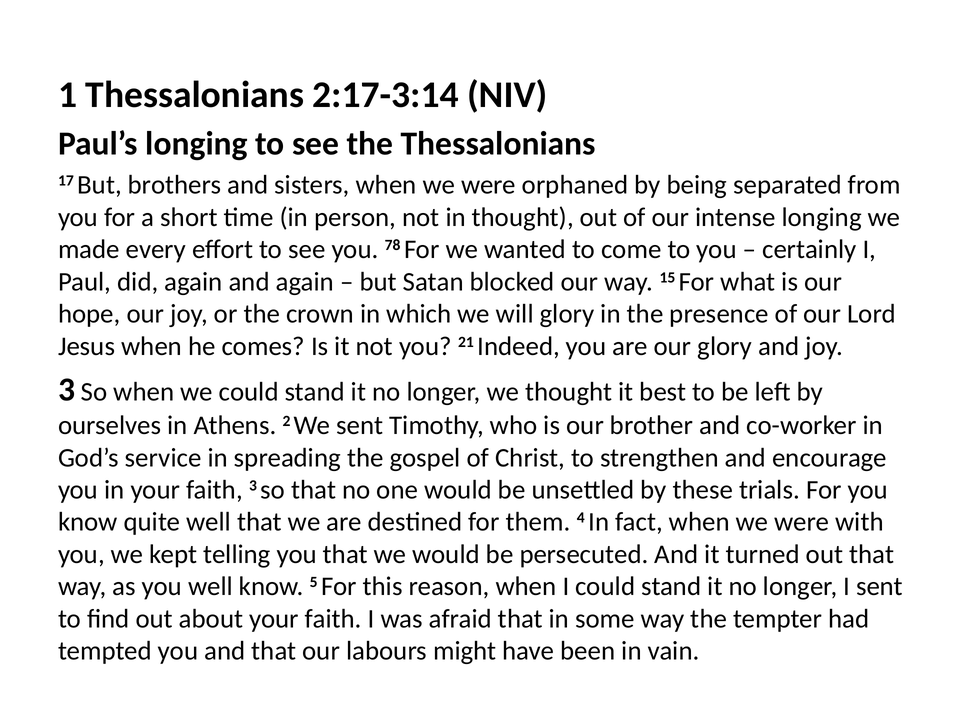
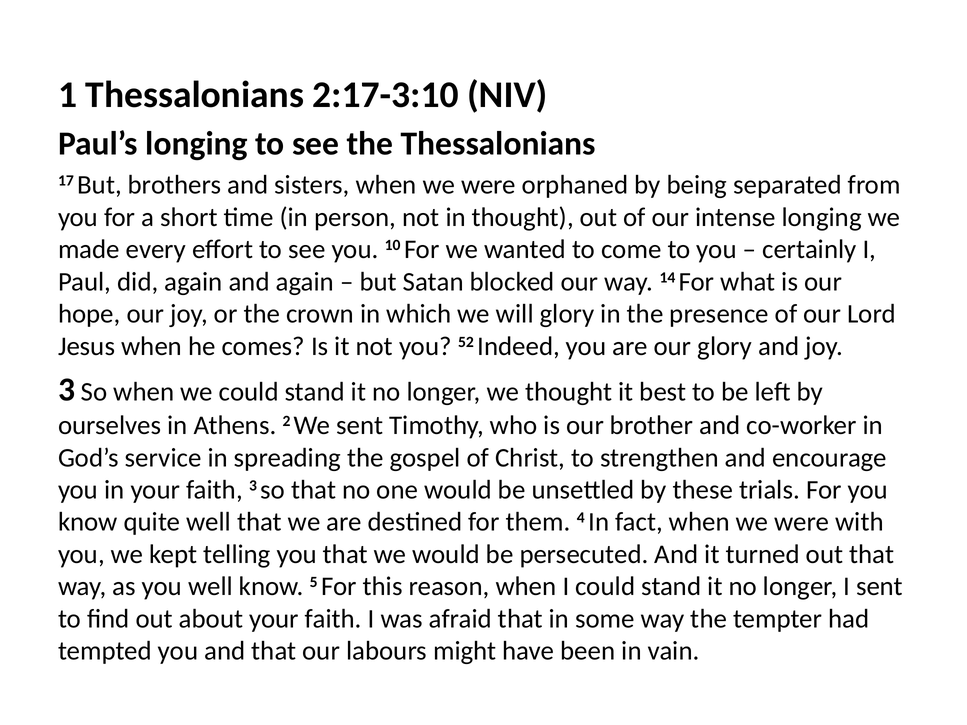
2:17-3:14: 2:17-3:14 -> 2:17-3:10
78: 78 -> 10
15: 15 -> 14
21: 21 -> 52
